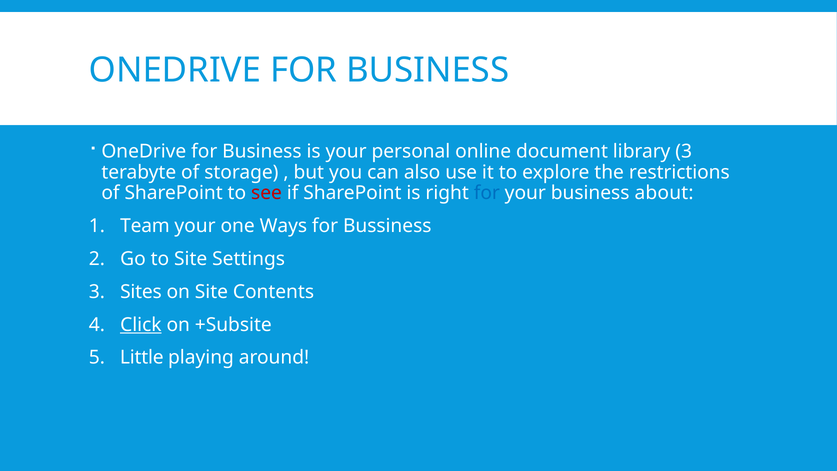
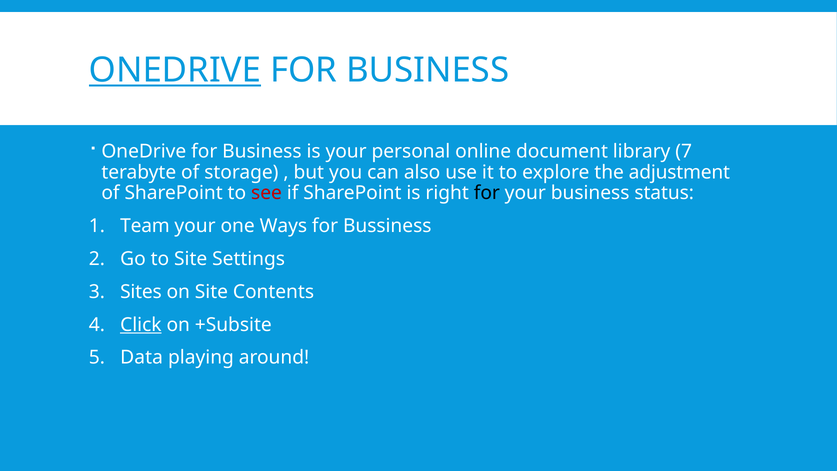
ONEDRIVE at (175, 70) underline: none -> present
library 3: 3 -> 7
restrictions: restrictions -> adjustment
for at (487, 193) colour: blue -> black
about: about -> status
Little: Little -> Data
